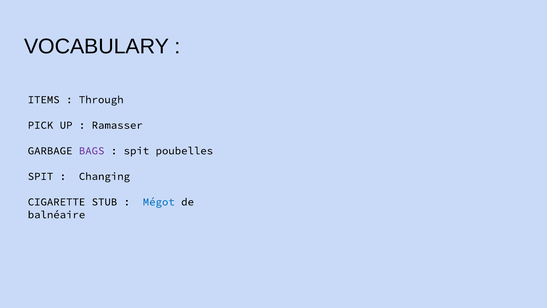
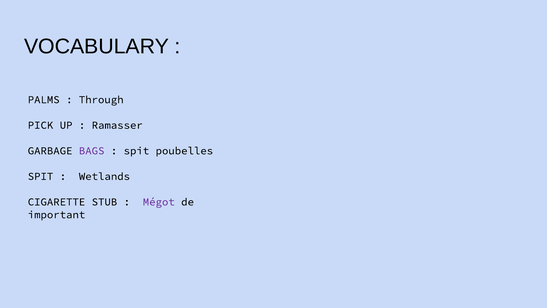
ITEMS: ITEMS -> PALMS
Changing: Changing -> Wetlands
Mégot colour: blue -> purple
balnéaire: balnéaire -> important
